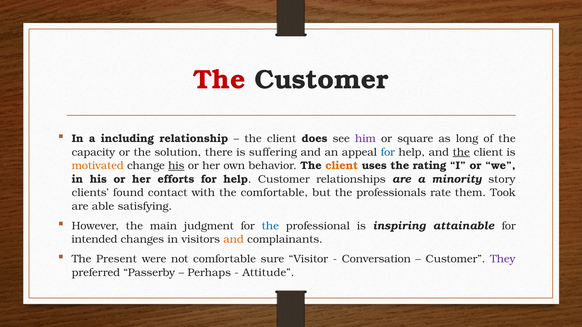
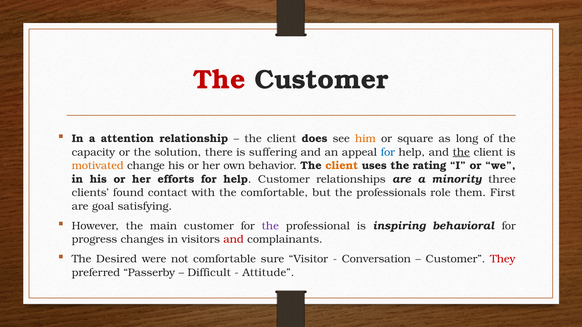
including: including -> attention
him colour: purple -> orange
his at (176, 166) underline: present -> none
story: story -> three
rate: rate -> role
Took: Took -> First
able: able -> goal
main judgment: judgment -> customer
the at (270, 226) colour: blue -> purple
attainable: attainable -> behavioral
intended: intended -> progress
and at (234, 240) colour: orange -> red
Present: Present -> Desired
They colour: purple -> red
Perhaps: Perhaps -> Difficult
